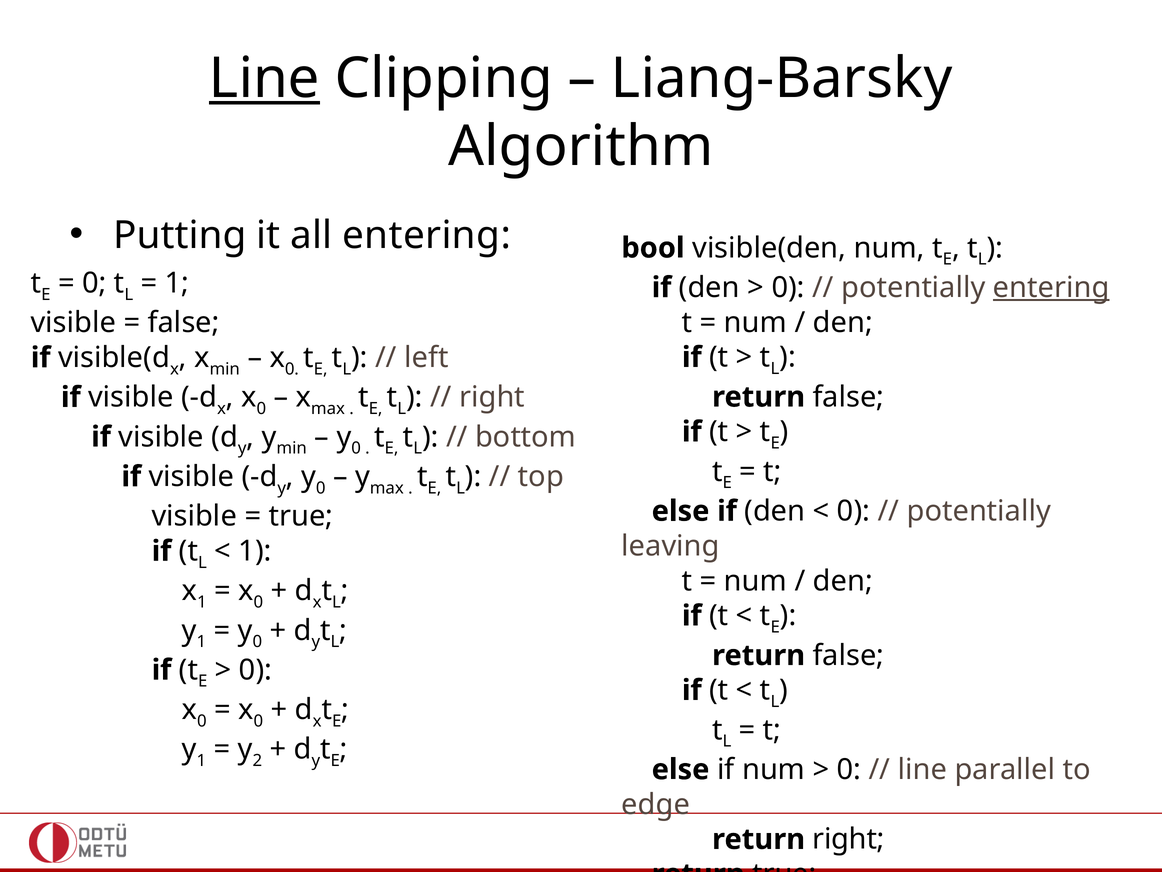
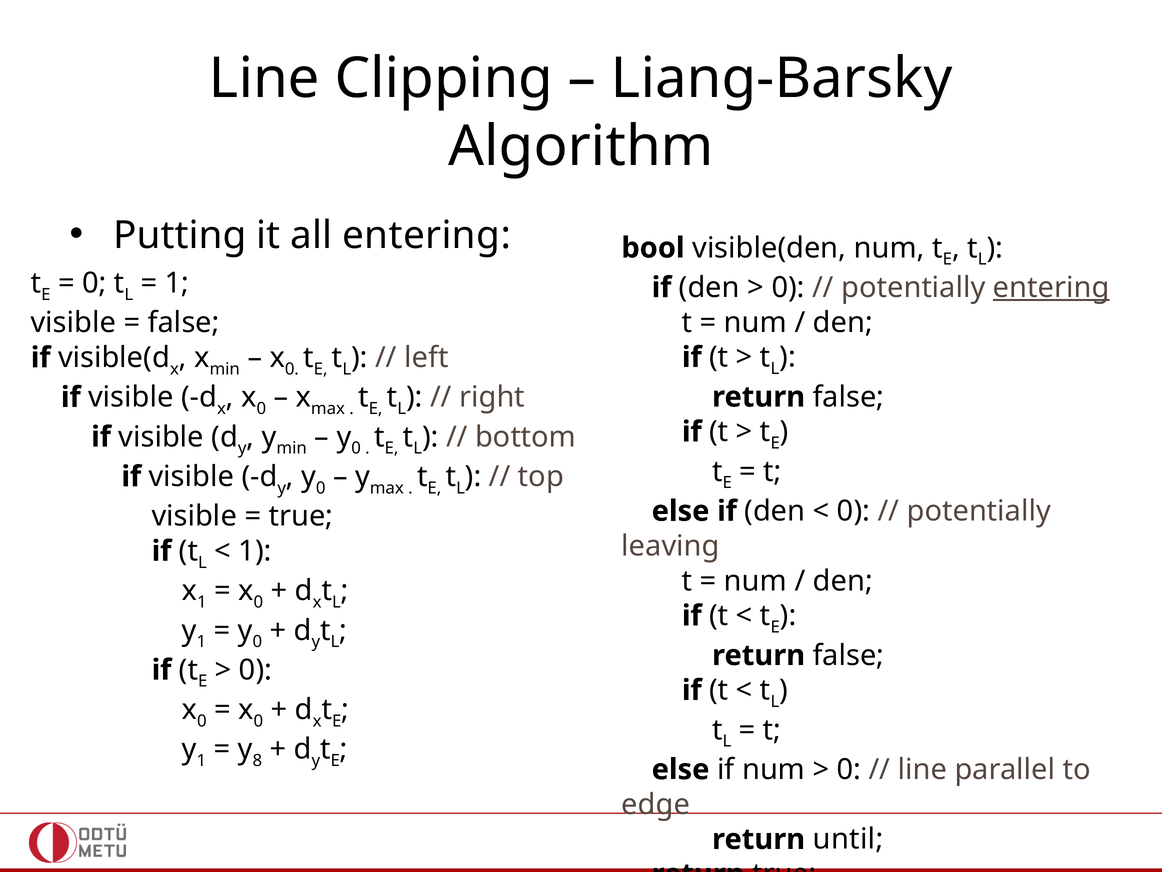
Line at (264, 79) underline: present -> none
2: 2 -> 8
return right: right -> until
